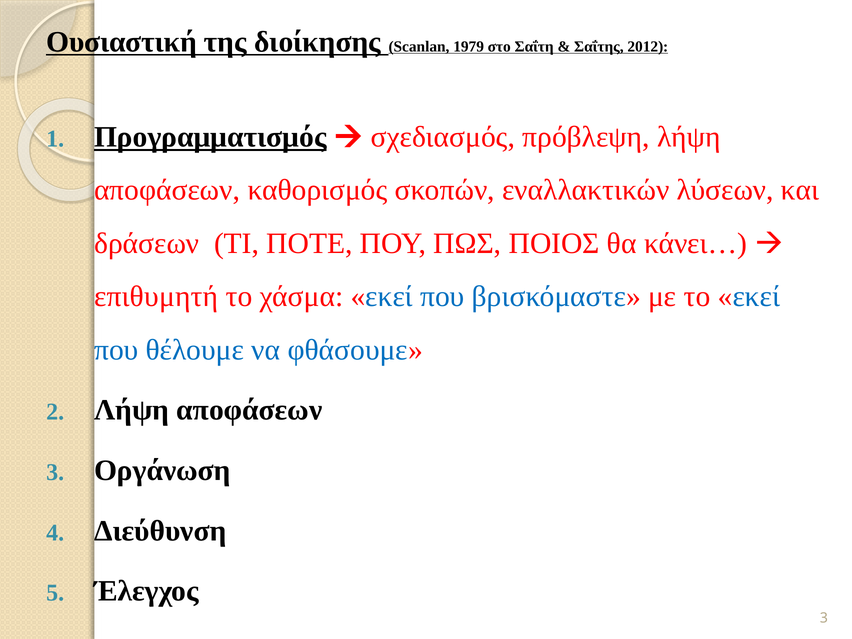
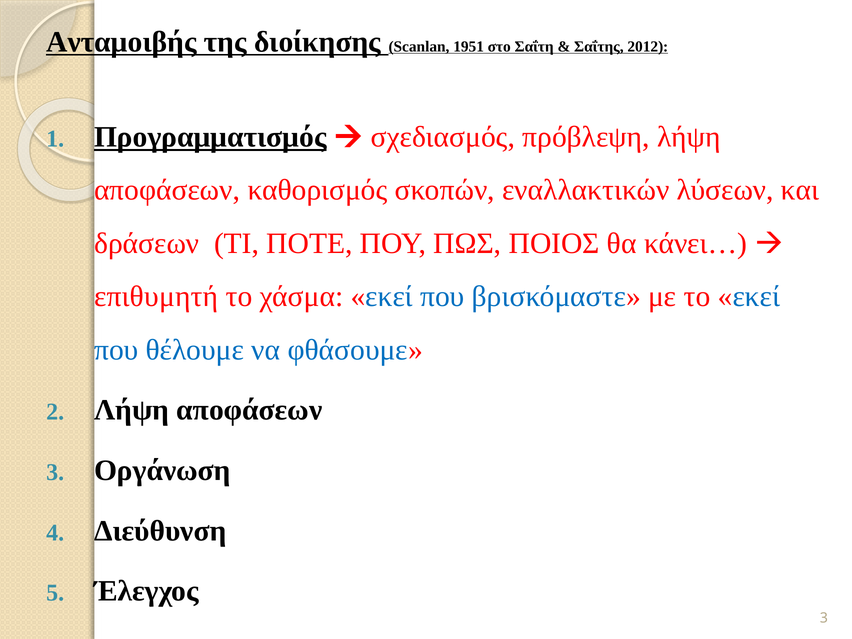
Ουσιαστική: Ουσιαστική -> Ανταμοιβής
1979: 1979 -> 1951
